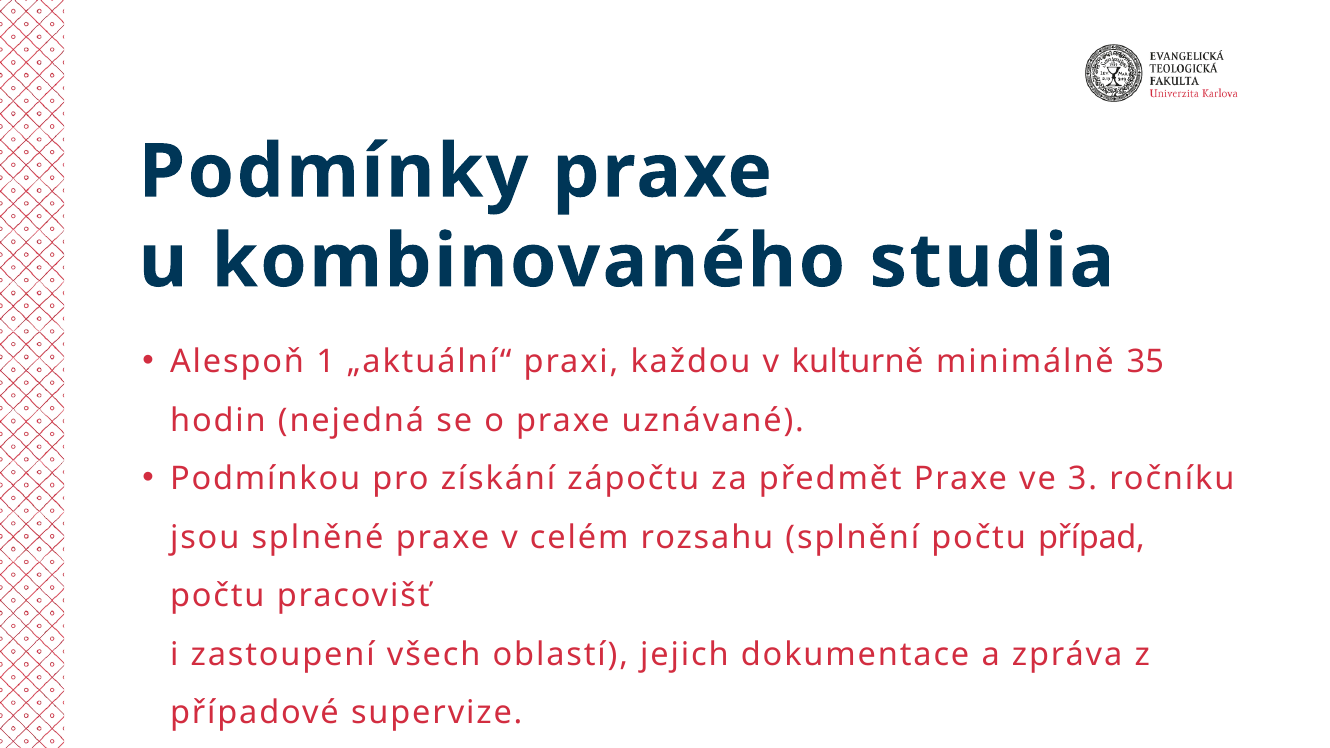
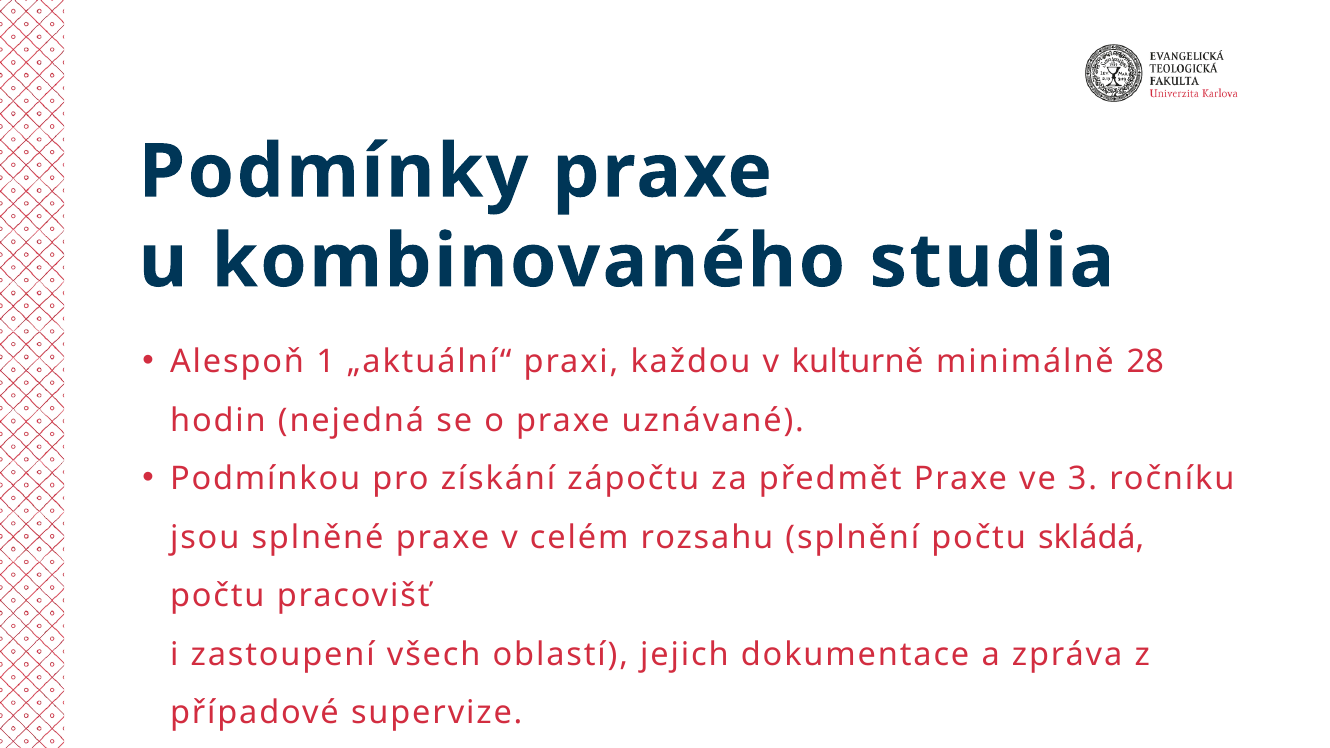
35: 35 -> 28
případ: případ -> skládá
